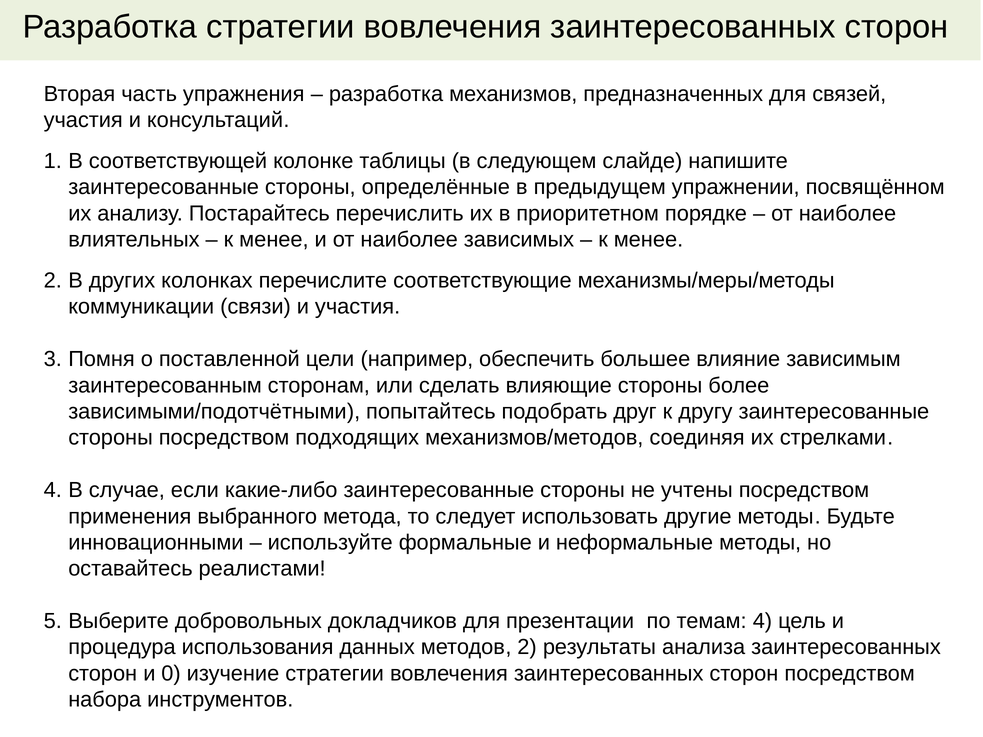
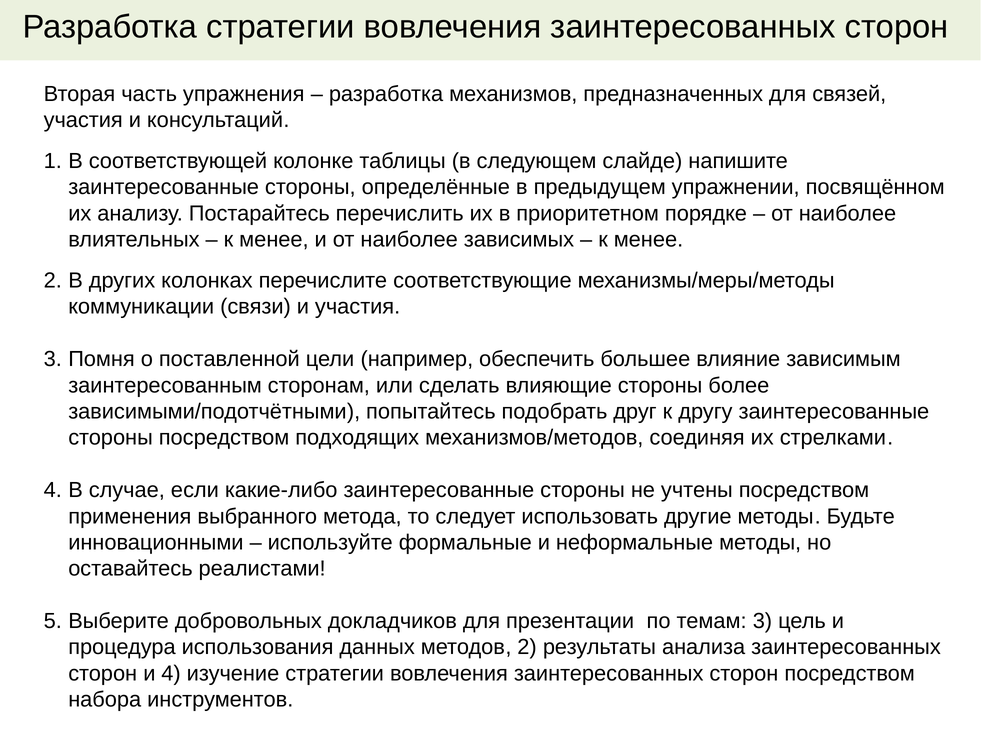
темам 4: 4 -> 3
и 0: 0 -> 4
